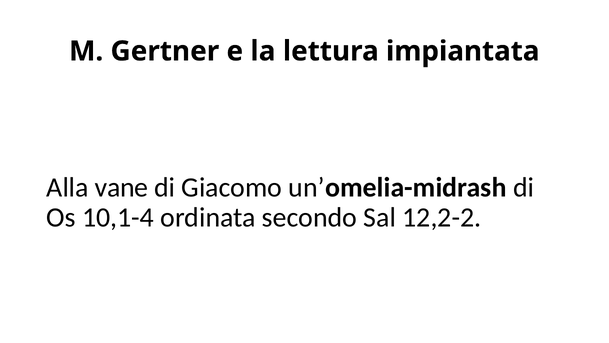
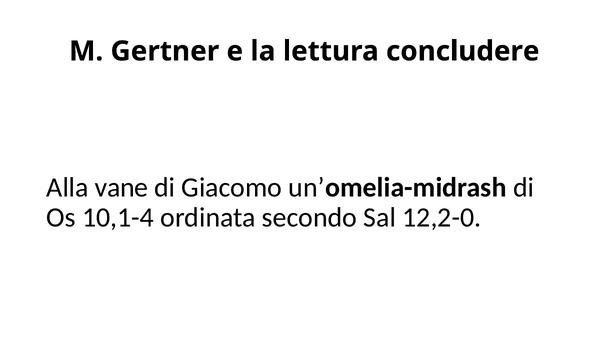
impiantata: impiantata -> concludere
12,2-2: 12,2-2 -> 12,2-0
